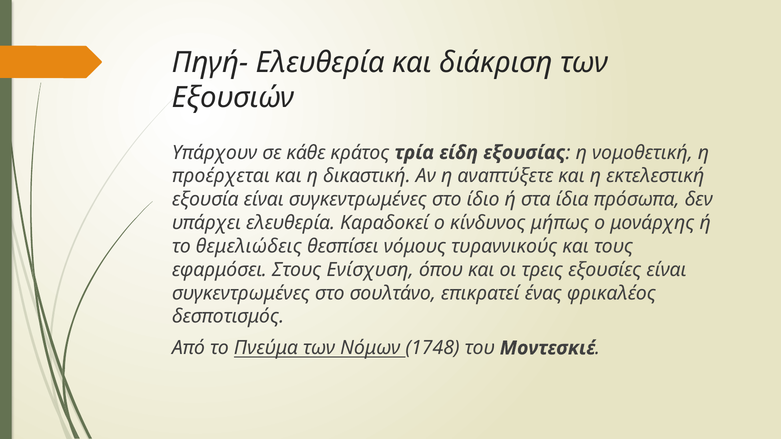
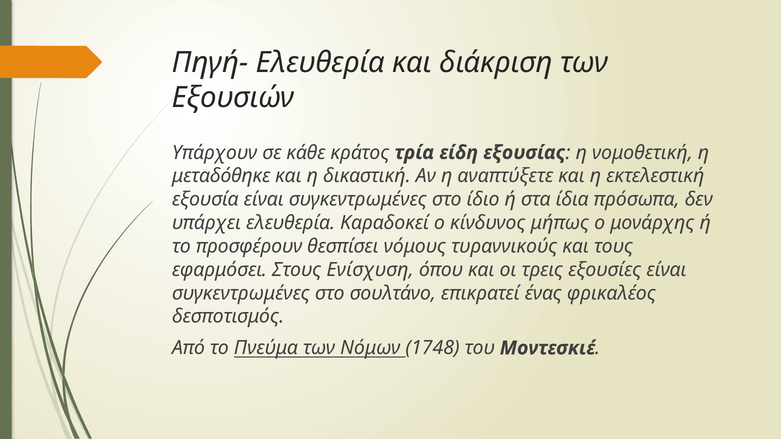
προέρχεται: προέρχεται -> μεταδόθηκε
θεμελιώδεις: θεμελιώδεις -> προσφέρουν
